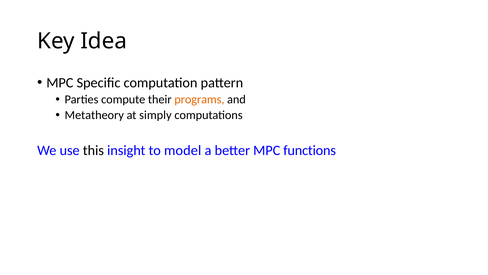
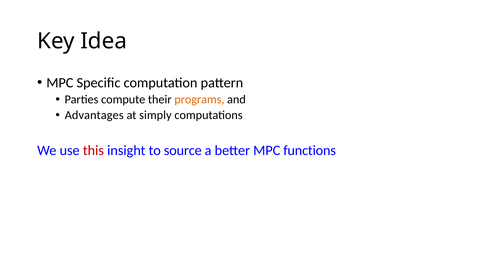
Metatheory: Metatheory -> Advantages
this colour: black -> red
model: model -> source
